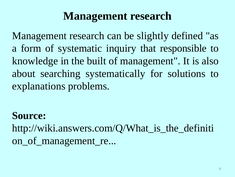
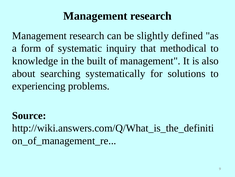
responsible: responsible -> methodical
explanations: explanations -> experiencing
